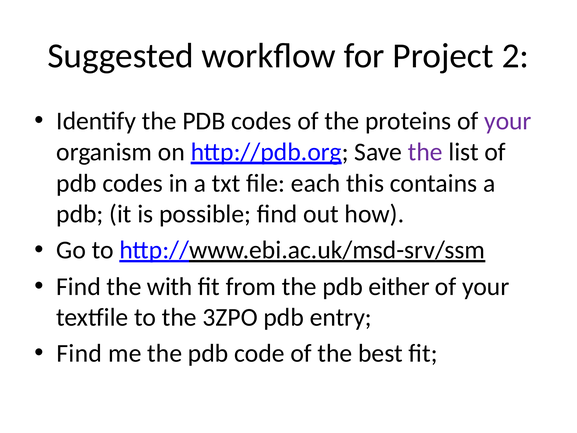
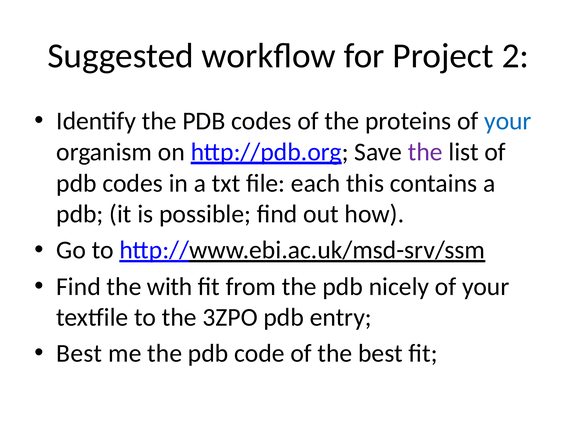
your at (508, 121) colour: purple -> blue
either: either -> nicely
Find at (79, 353): Find -> Best
